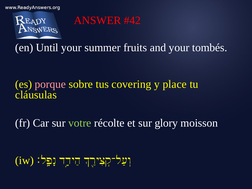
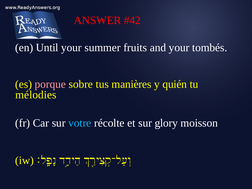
covering: covering -> manières
place: place -> quién
cláusulas: cláusulas -> mélodies
votre colour: light green -> light blue
